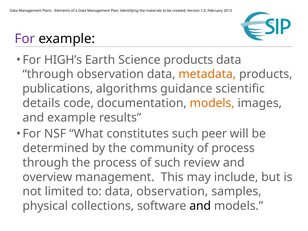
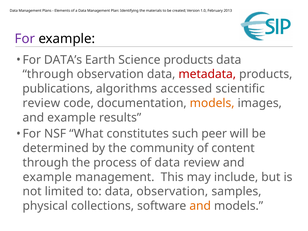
HIGH’s: HIGH’s -> DATA’s
metadata colour: orange -> red
guidance: guidance -> accessed
details at (41, 103): details -> review
of process: process -> content
of such: such -> data
overview at (47, 177): overview -> example
and at (200, 206) colour: black -> orange
